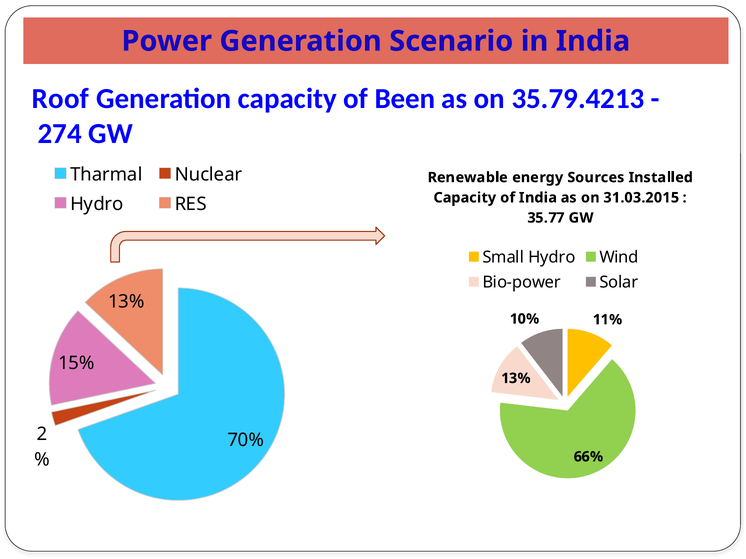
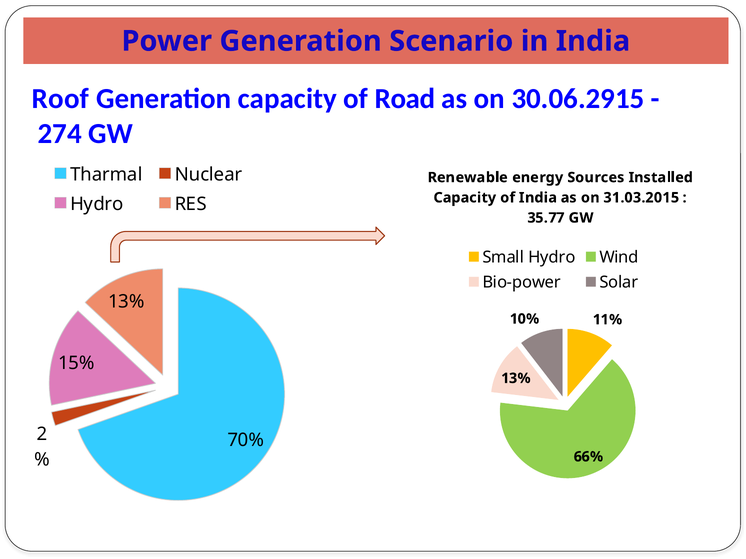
Been: Been -> Road
35.79.4213: 35.79.4213 -> 30.06.2915
